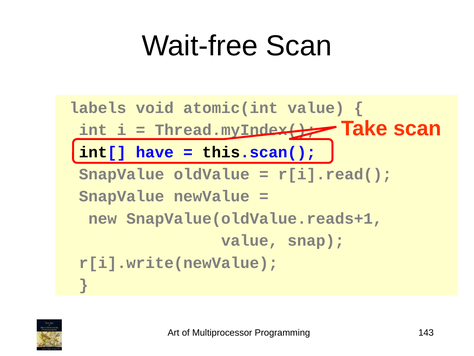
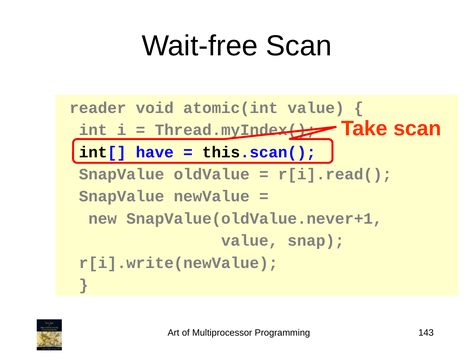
labels: labels -> reader
SnapValue(oldValue.reads+1: SnapValue(oldValue.reads+1 -> SnapValue(oldValue.never+1
